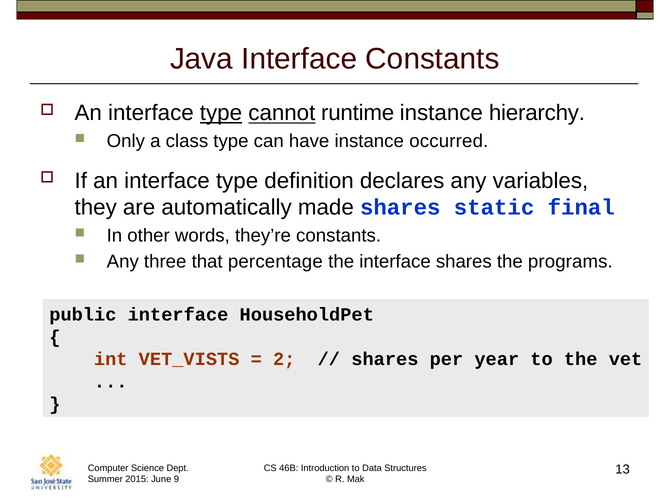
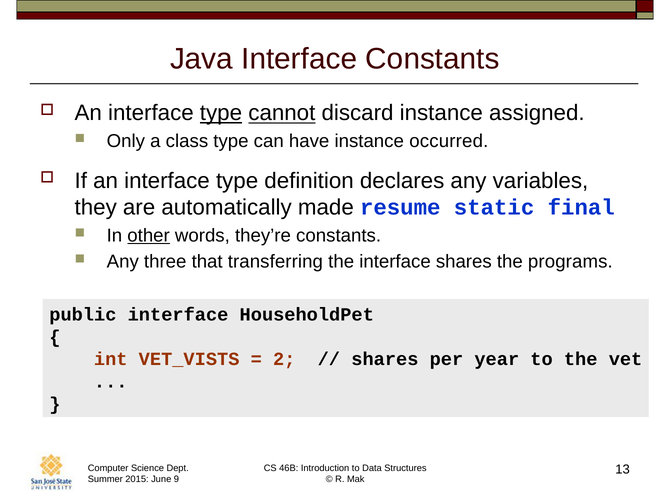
runtime: runtime -> discard
hierarchy: hierarchy -> assigned
made shares: shares -> resume
other underline: none -> present
percentage: percentage -> transferring
